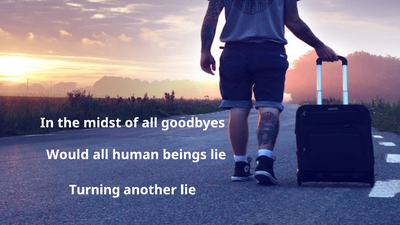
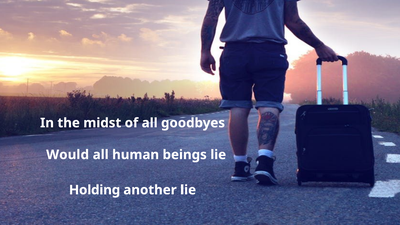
Turning: Turning -> Holding
